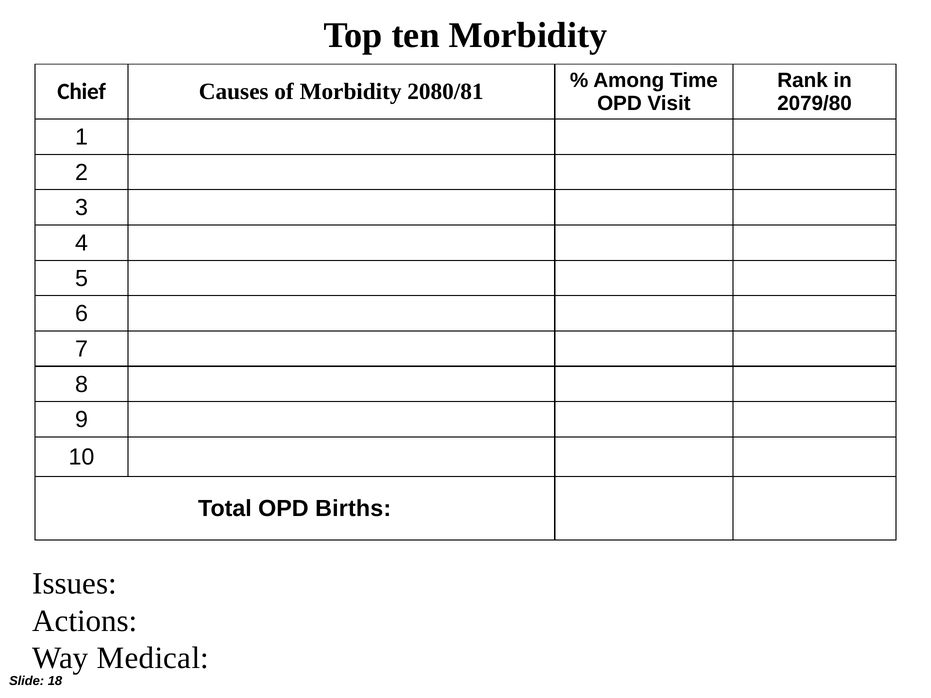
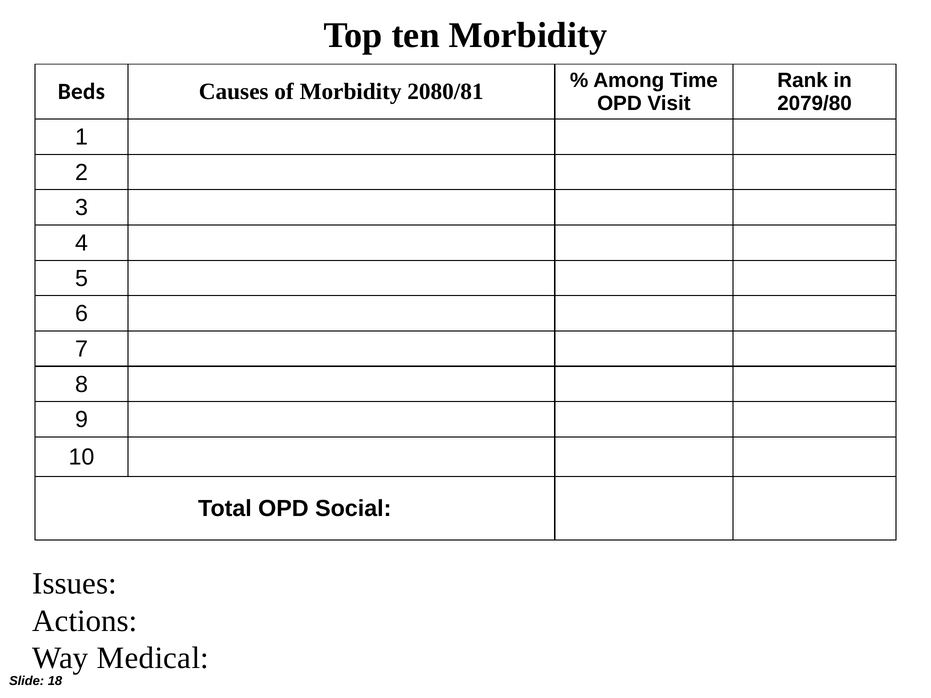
Chief: Chief -> Beds
Births: Births -> Social
